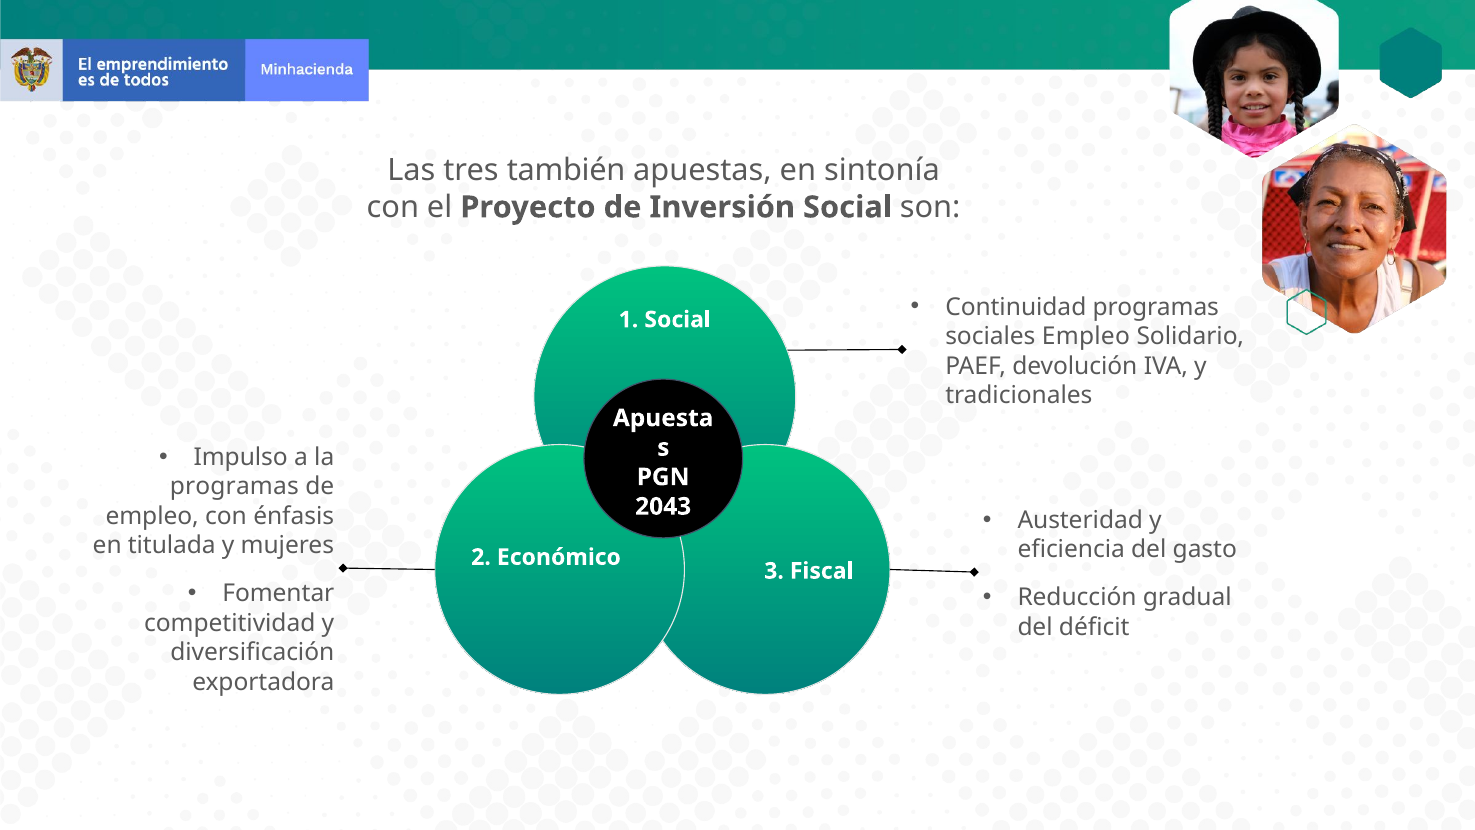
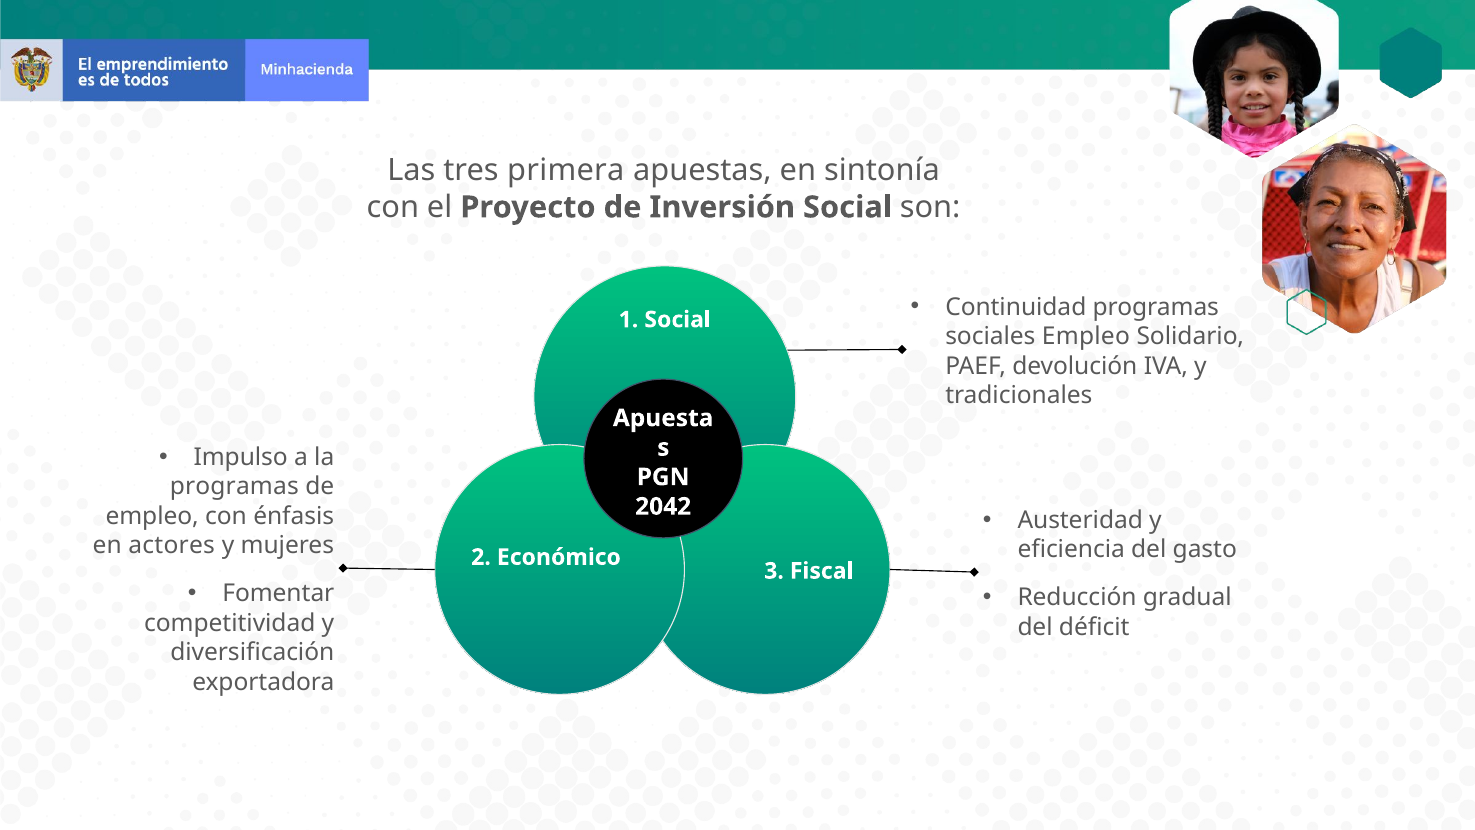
también: también -> primera
2043: 2043 -> 2042
titulada: titulada -> actores
